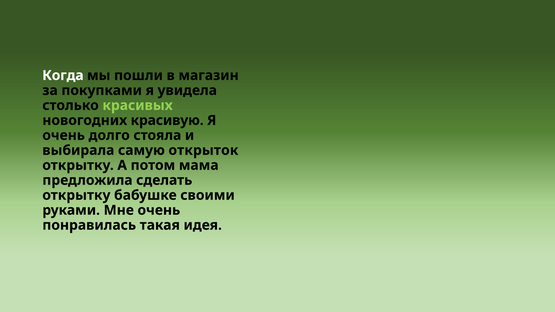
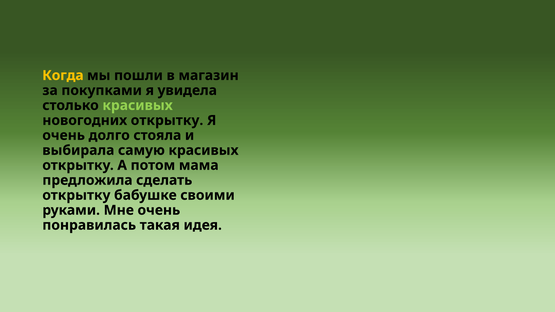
Когда colour: white -> yellow
новогодних красивую: красивую -> открытку
самую открыток: открыток -> красивых
